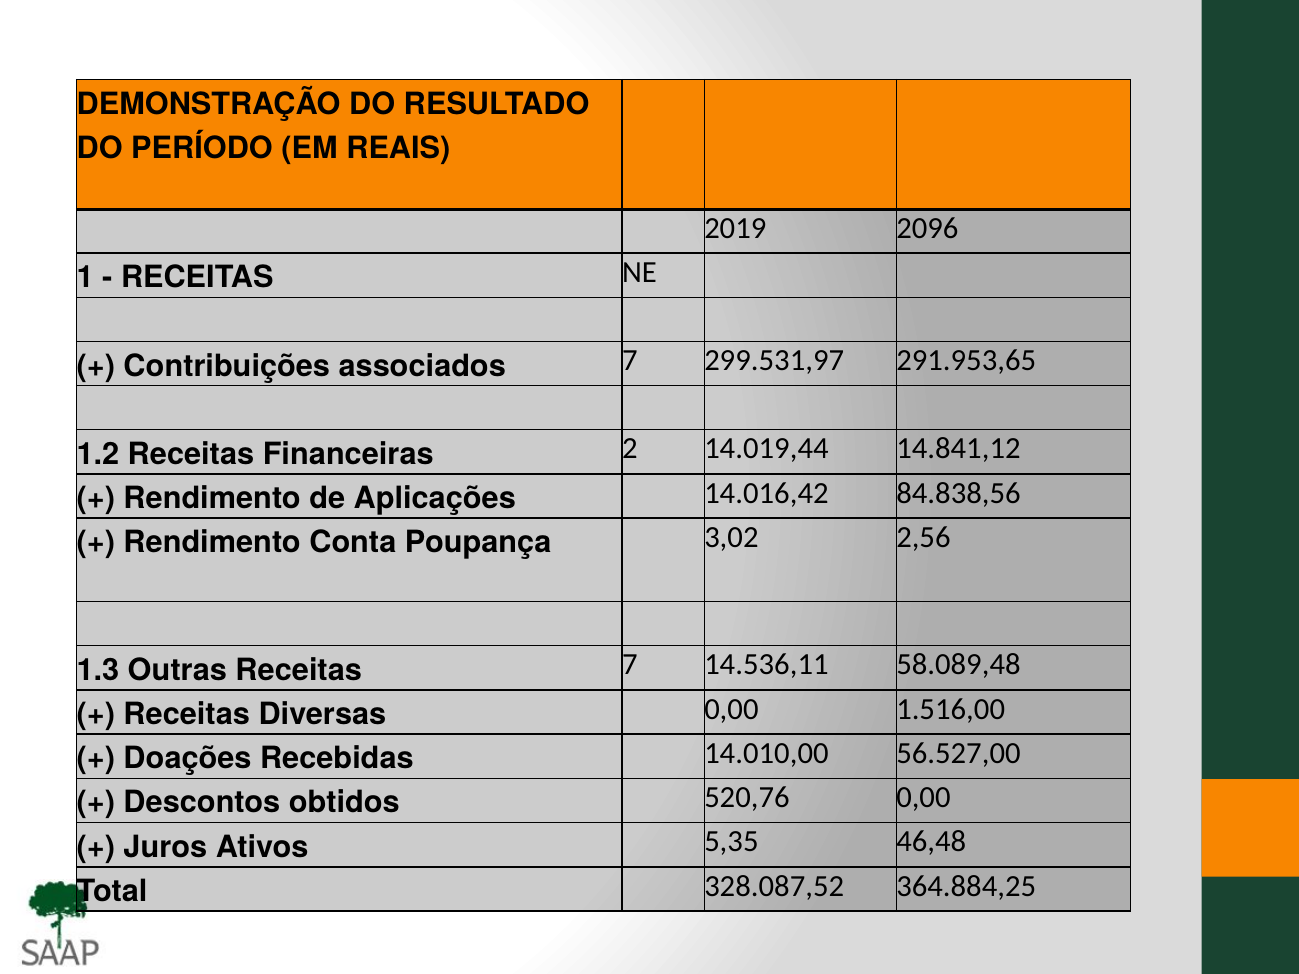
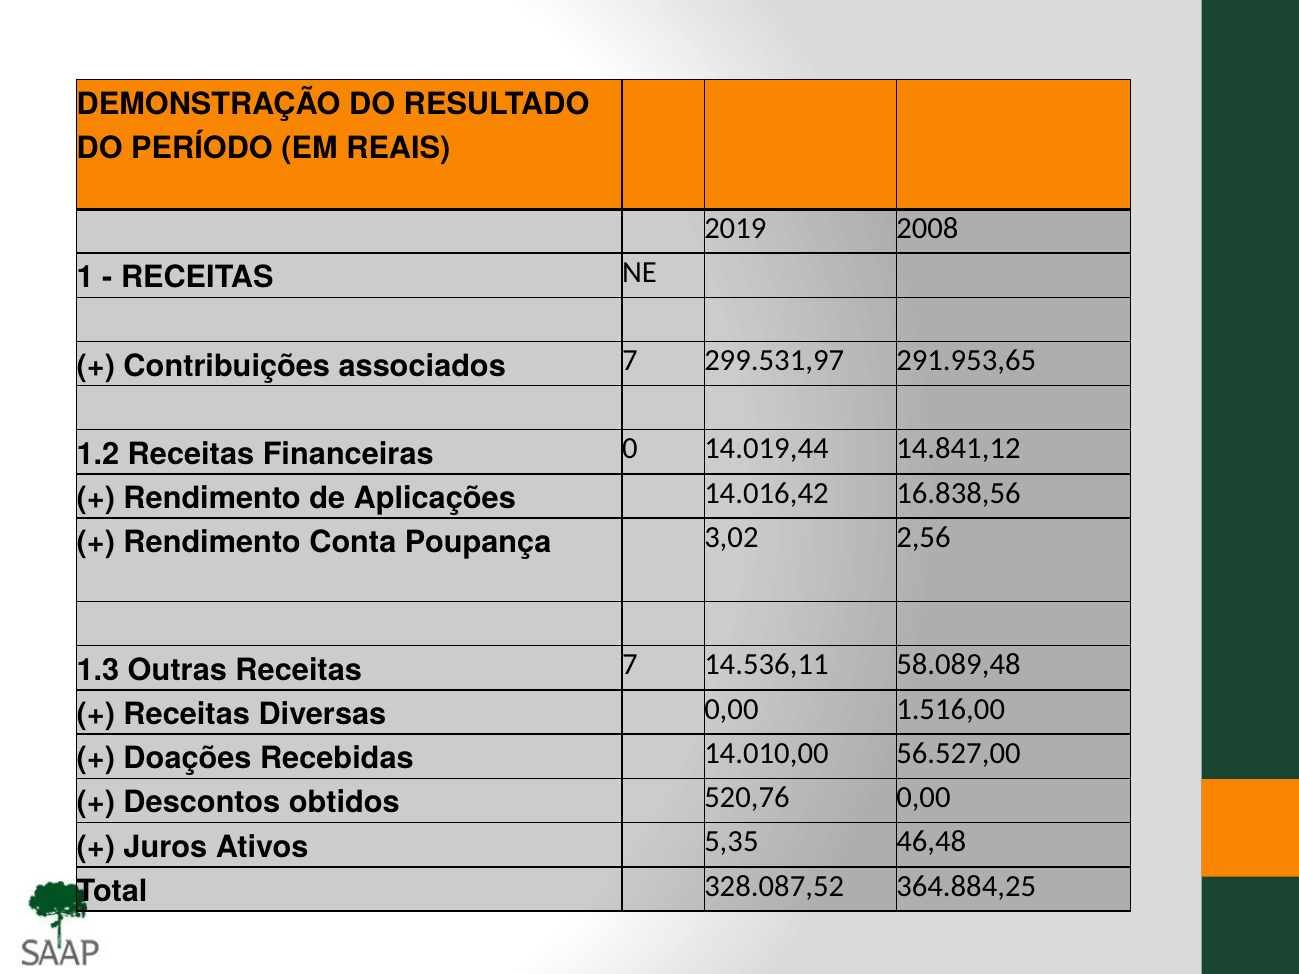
2096: 2096 -> 2008
2: 2 -> 0
84.838,56: 84.838,56 -> 16.838,56
